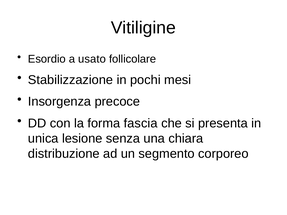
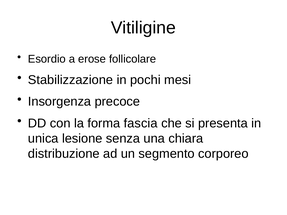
usato: usato -> erose
